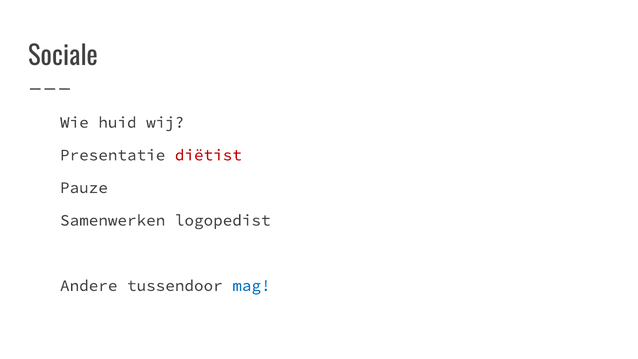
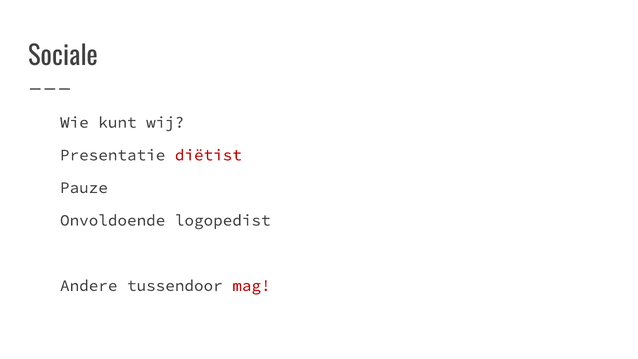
huid: huid -> kunt
Samenwerken: Samenwerken -> Onvoldoende
mag colour: blue -> red
